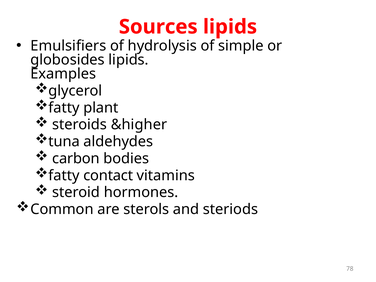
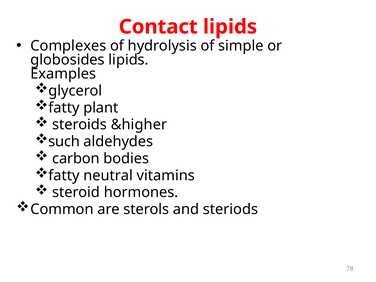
Sources: Sources -> Contact
Emulsifiers: Emulsifiers -> Complexes
tuna: tuna -> such
contact: contact -> neutral
